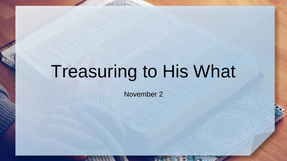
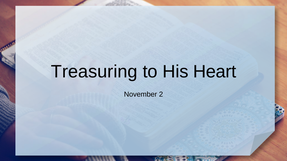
What: What -> Heart
